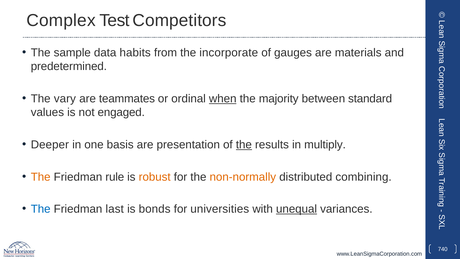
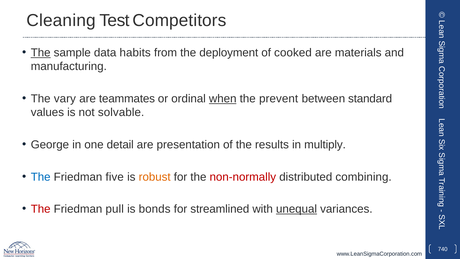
Complex: Complex -> Cleaning
The at (41, 53) underline: none -> present
incorporate: incorporate -> deployment
gauges: gauges -> cooked
predetermined: predetermined -> manufacturing
majority: majority -> prevent
engaged: engaged -> solvable
Deeper: Deeper -> George
basis: basis -> detail
the at (244, 145) underline: present -> none
The at (41, 177) colour: orange -> blue
rule: rule -> five
non-normally colour: orange -> red
The at (41, 209) colour: blue -> red
last: last -> pull
universities: universities -> streamlined
